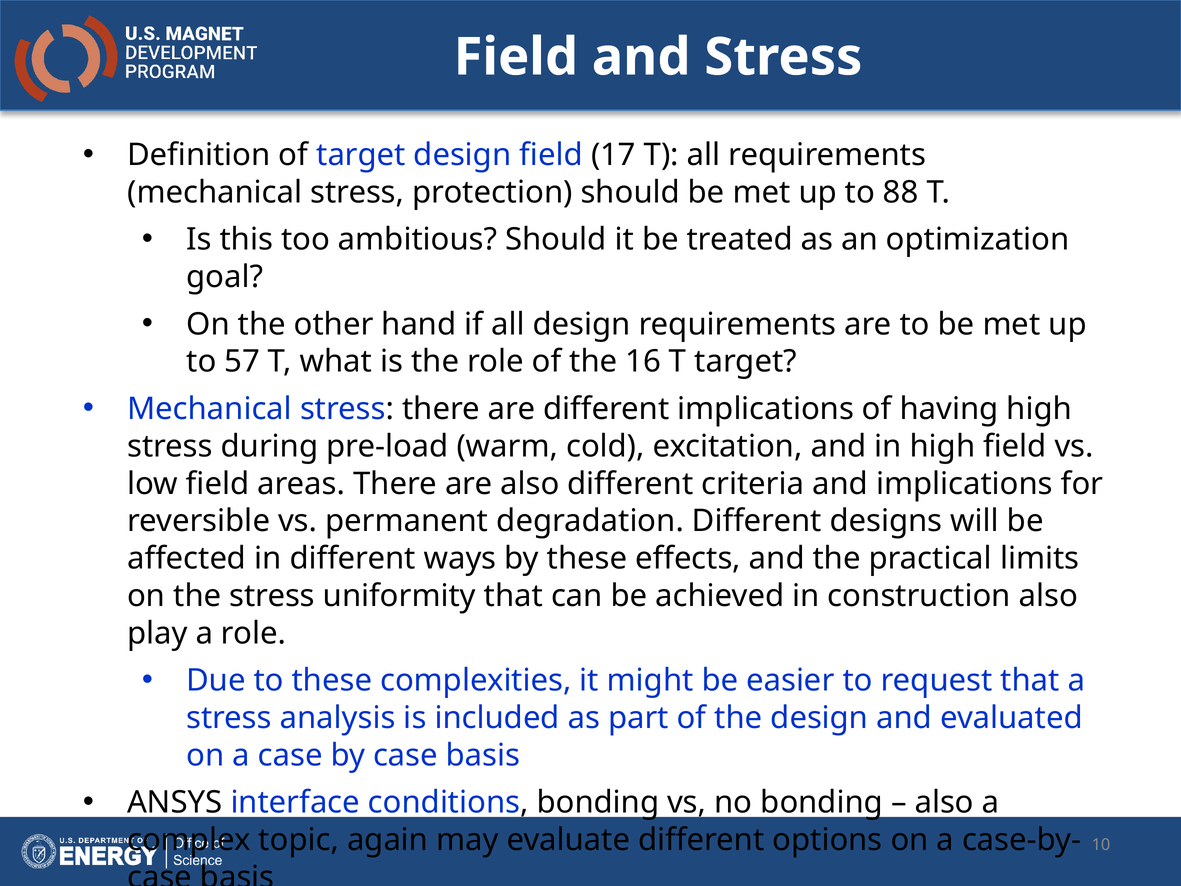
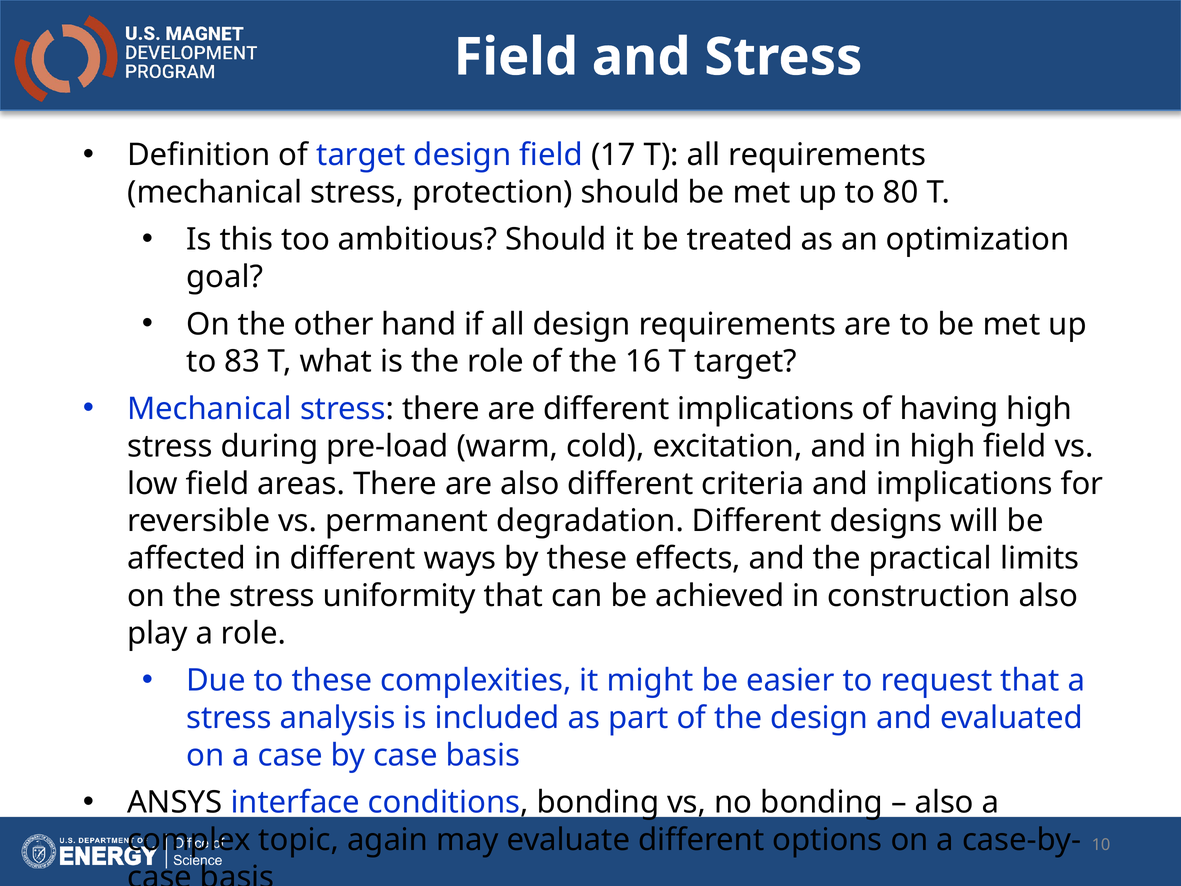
88: 88 -> 80
57: 57 -> 83
